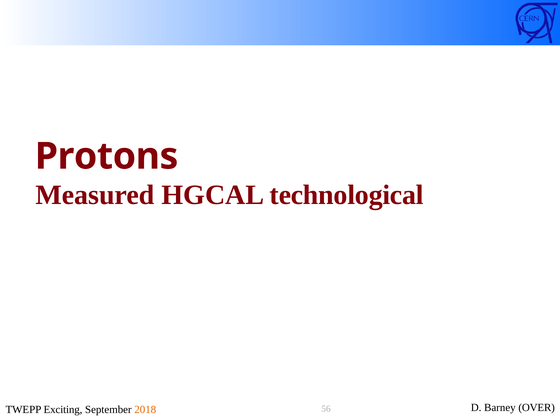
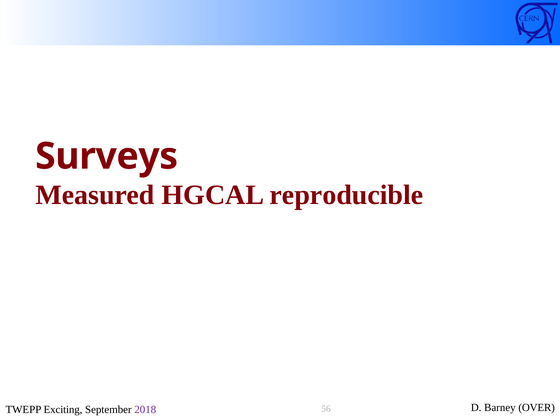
Protons: Protons -> Surveys
technological: technological -> reproducible
2018 colour: orange -> purple
